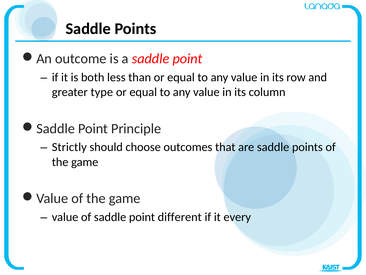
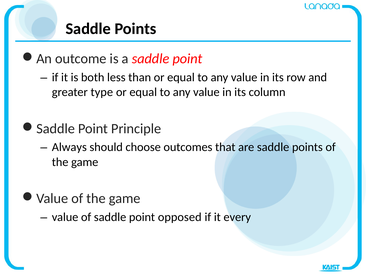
Strictly: Strictly -> Always
different: different -> opposed
